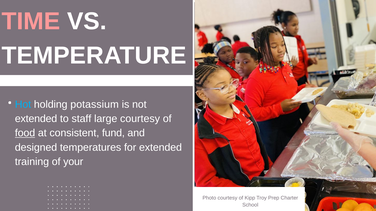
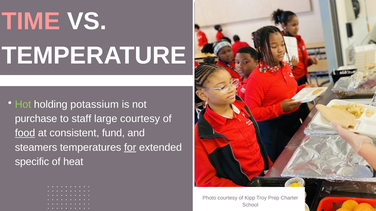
Hot colour: light blue -> light green
extended at (36, 119): extended -> purchase
designed: designed -> steamers
for underline: none -> present
training: training -> specific
your: your -> heat
